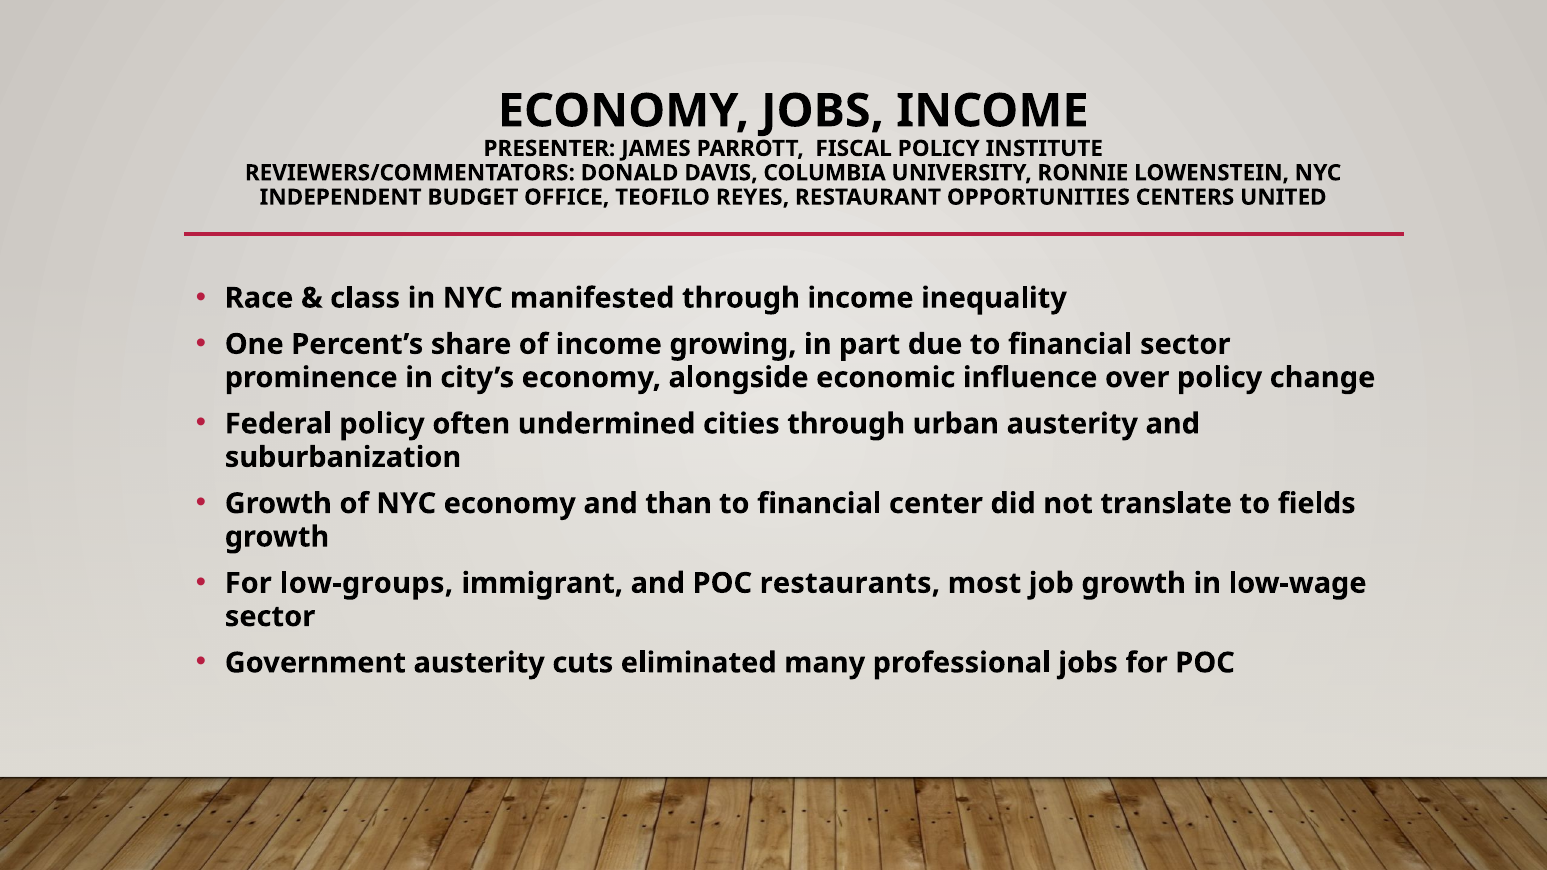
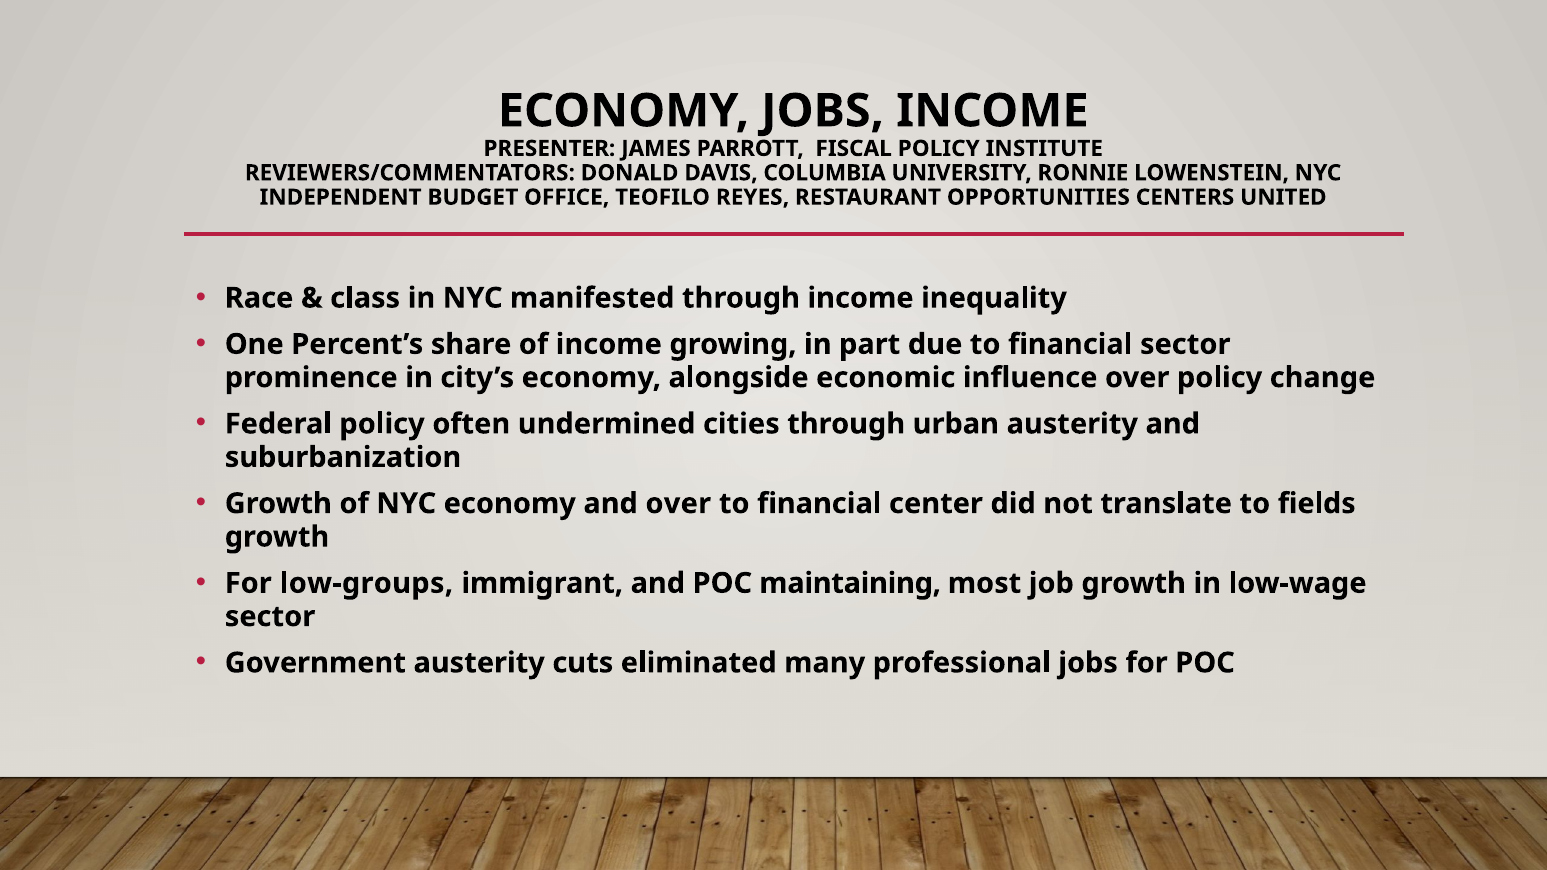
and than: than -> over
restaurants: restaurants -> maintaining
